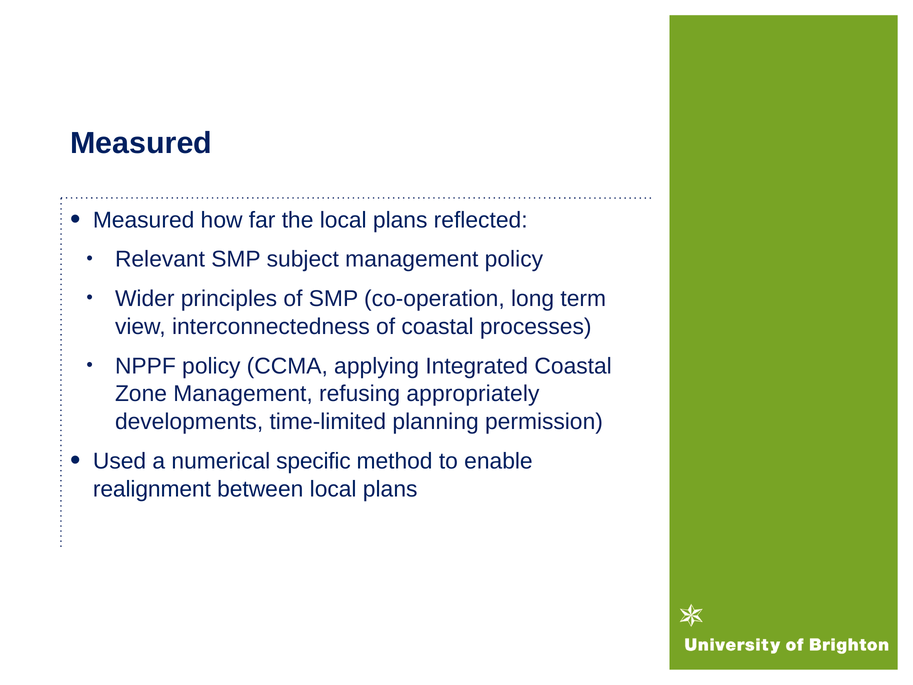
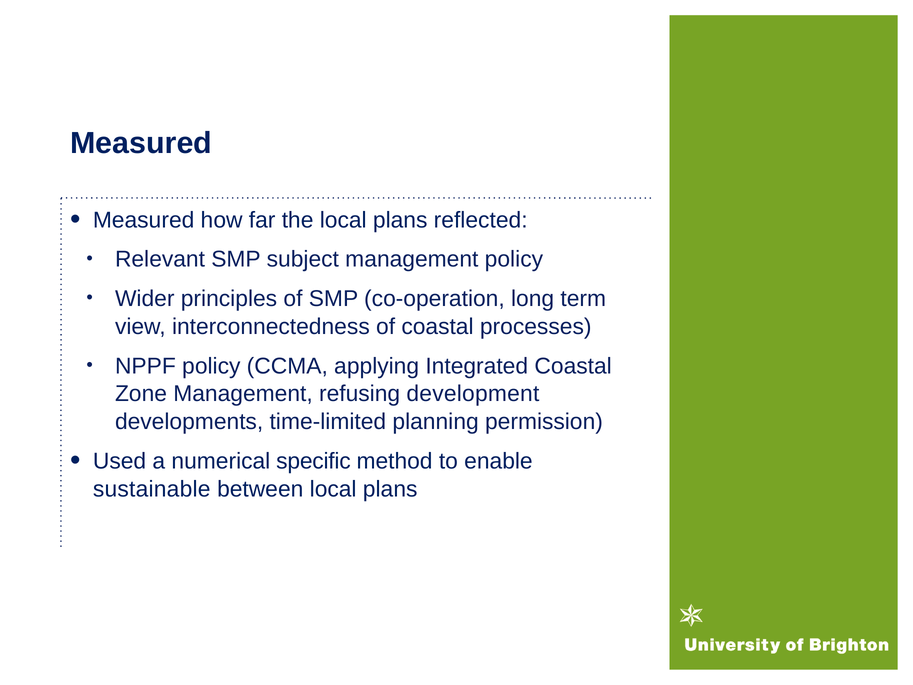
appropriately: appropriately -> development
realignment: realignment -> sustainable
